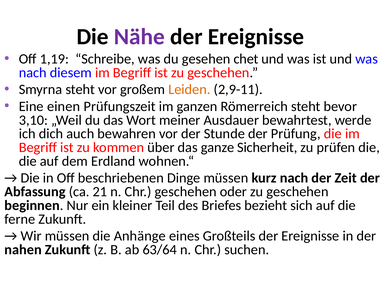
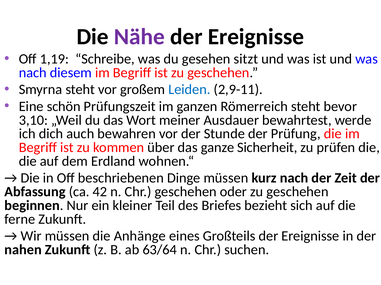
chet: chet -> sitzt
Leiden colour: orange -> blue
einen: einen -> schön
21: 21 -> 42
